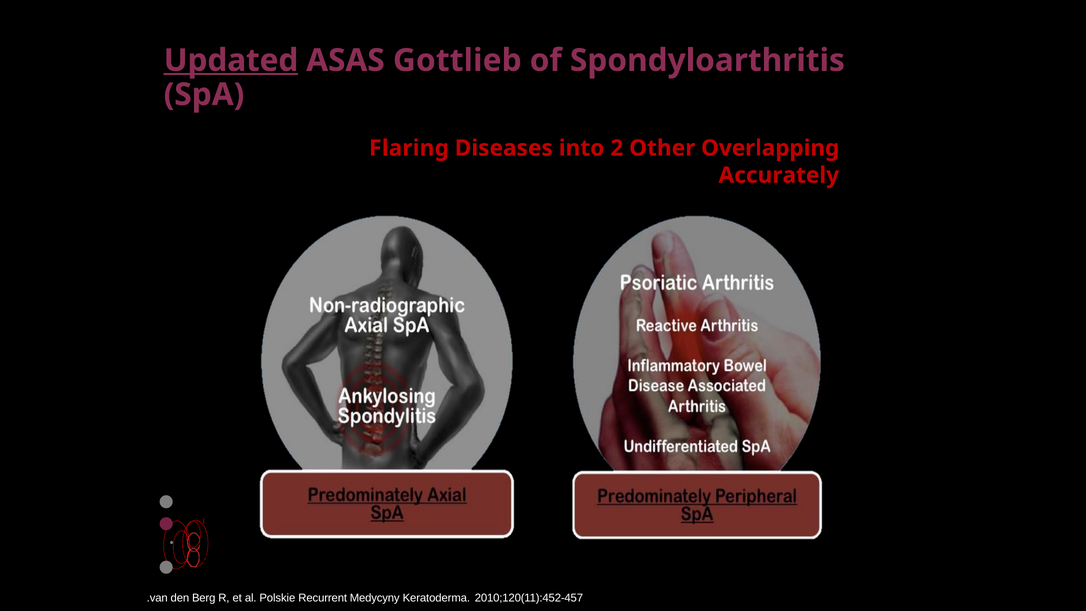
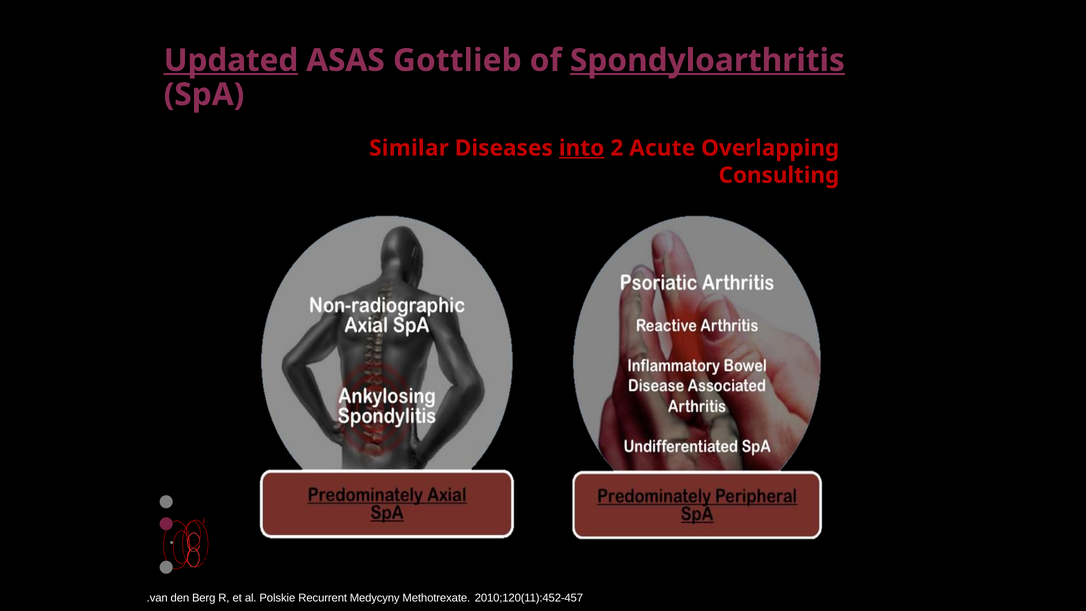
Spondyloarthritis underline: none -> present
Flaring: Flaring -> Similar
into underline: none -> present
Other: Other -> Acute
Accurately: Accurately -> Consulting
Keratoderma: Keratoderma -> Methotrexate
